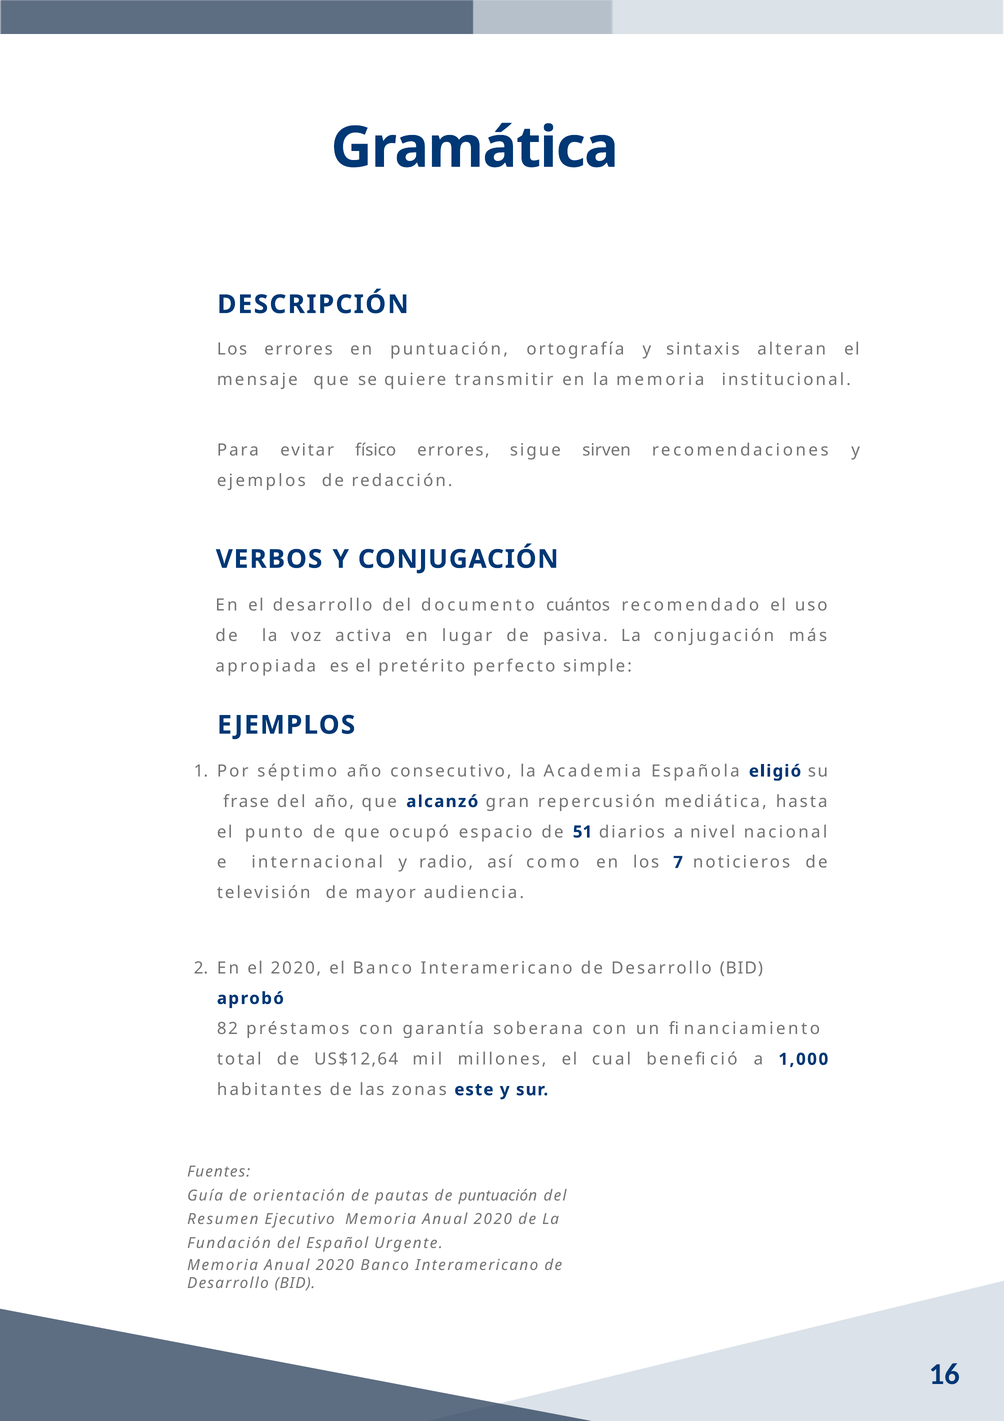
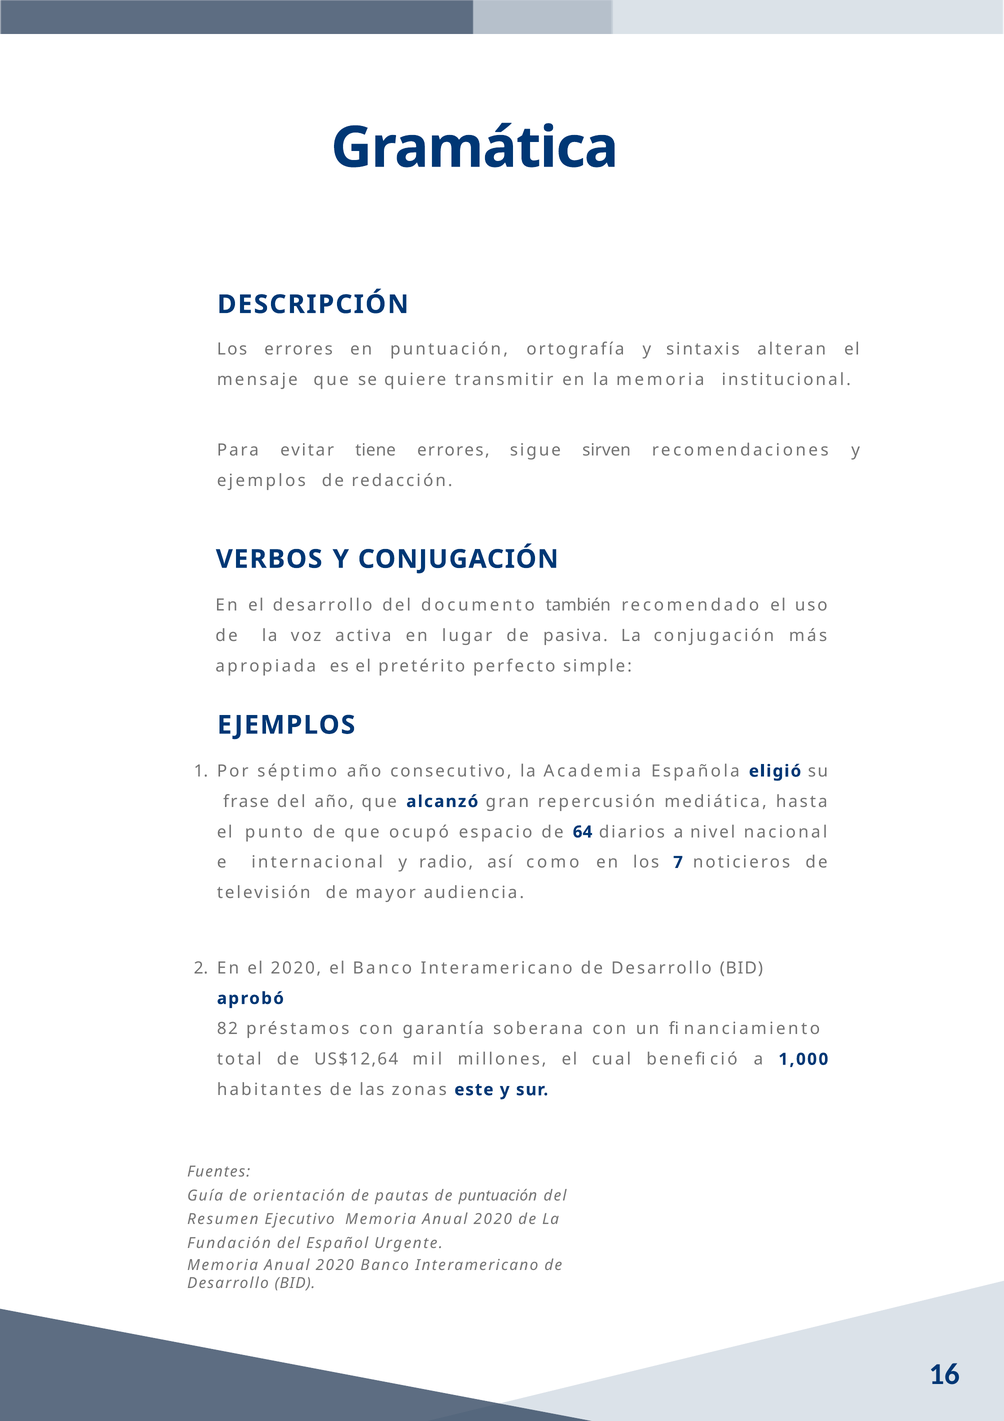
físico: físico -> tiene
cuántos: cuántos -> también
51: 51 -> 64
